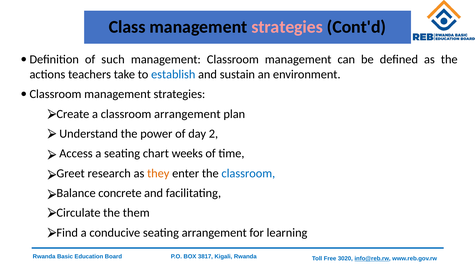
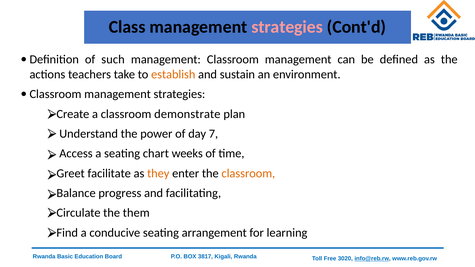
establish colour: blue -> orange
classroom arrangement: arrangement -> demonstrate
2: 2 -> 7
research: research -> facilitate
classroom at (248, 173) colour: blue -> orange
concrete: concrete -> progress
